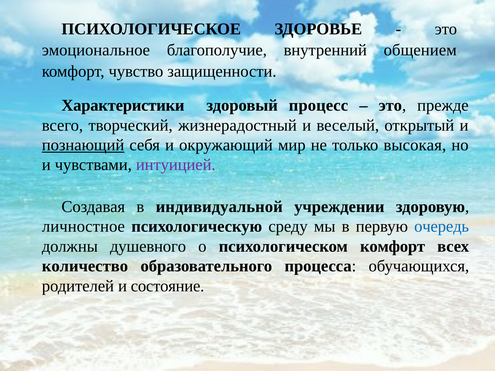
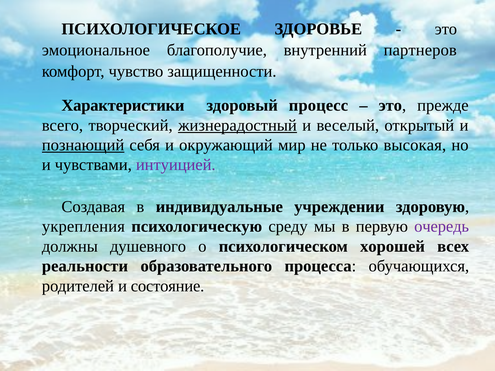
общением: общением -> партнеров
жизнерадостный underline: none -> present
индивидуальной: индивидуальной -> индивидуальные
личностное: личностное -> укрепления
очередь colour: blue -> purple
психологическом комфорт: комфорт -> хорошей
количество: количество -> реальности
